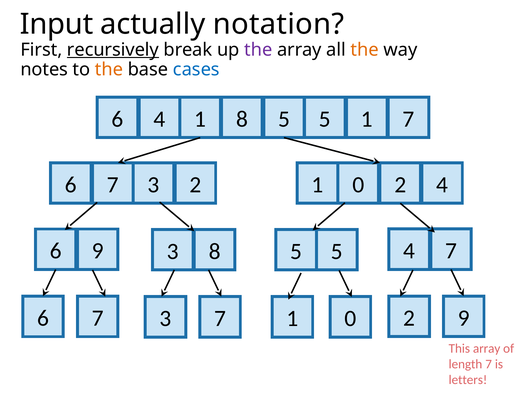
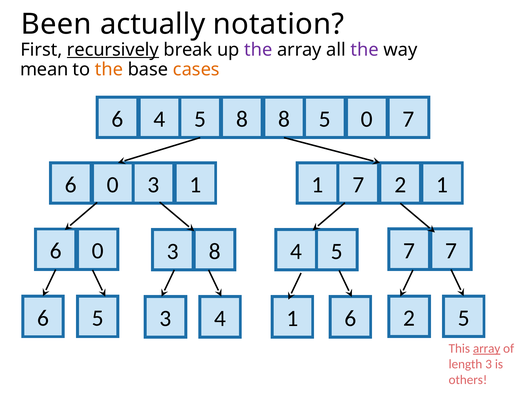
Input: Input -> Been
the at (365, 50) colour: orange -> purple
notes: notes -> mean
cases colour: blue -> orange
6 4 1: 1 -> 5
5 at (284, 119): 5 -> 8
5 1: 1 -> 0
7 at (113, 185): 7 -> 0
3 2: 2 -> 1
0 at (358, 185): 0 -> 7
2 4: 4 -> 1
9 at (98, 251): 9 -> 0
3 8 5: 5 -> 4
5 4: 4 -> 7
7 at (98, 318): 7 -> 5
3 7: 7 -> 4
0 at (350, 319): 0 -> 6
2 9: 9 -> 5
array at (487, 349) underline: none -> present
length 7: 7 -> 3
letters: letters -> others
